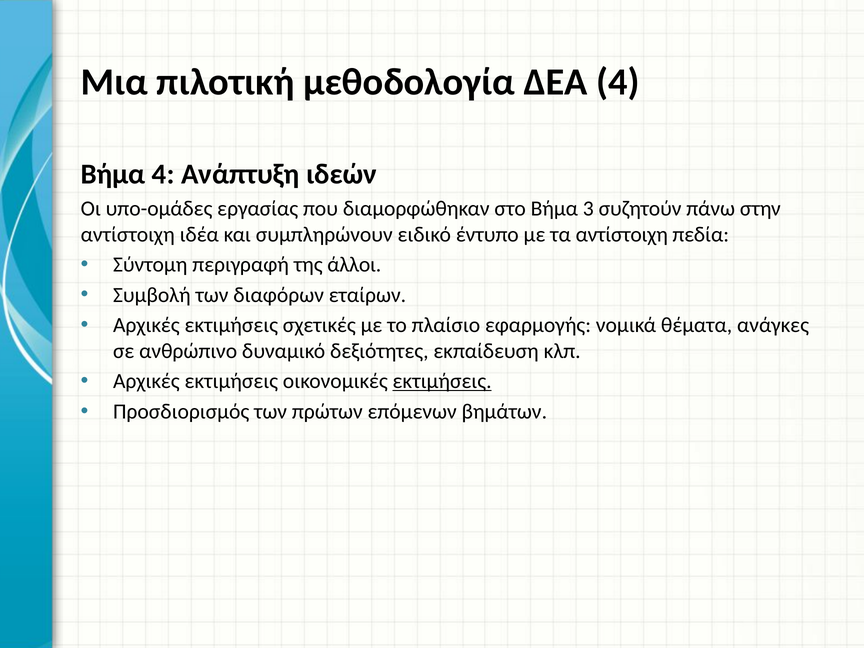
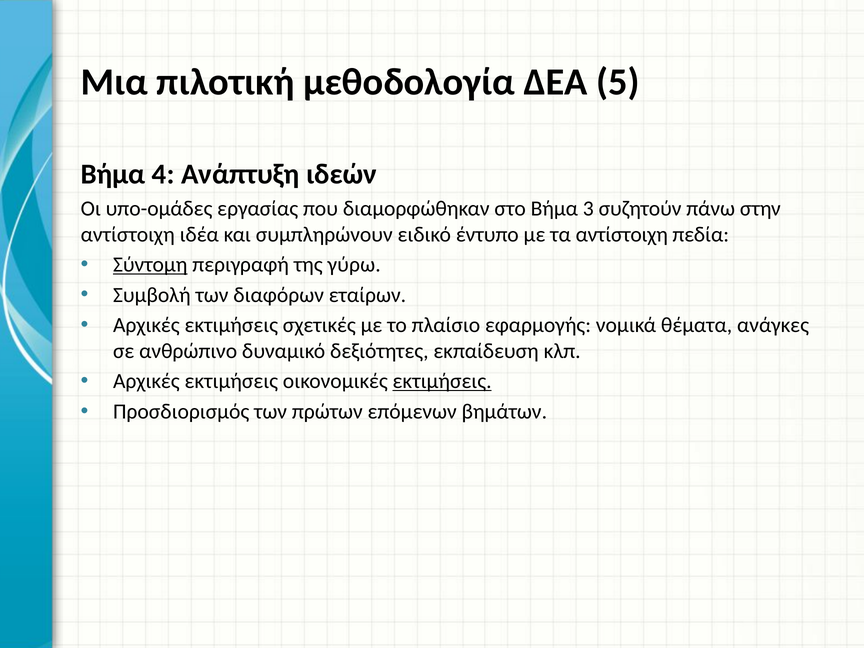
ΔΕΑ 4: 4 -> 5
Σύντομη underline: none -> present
άλλοι: άλλοι -> γύρω
